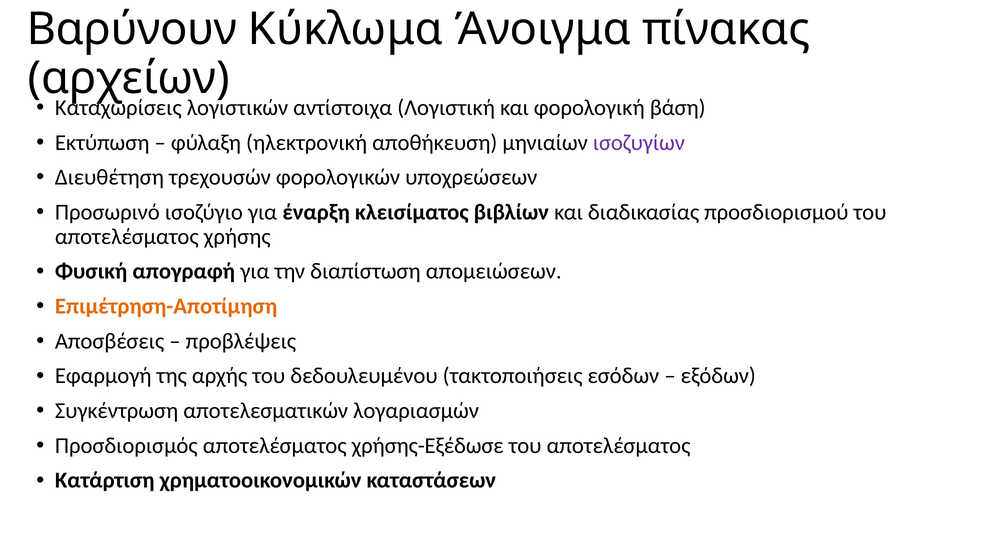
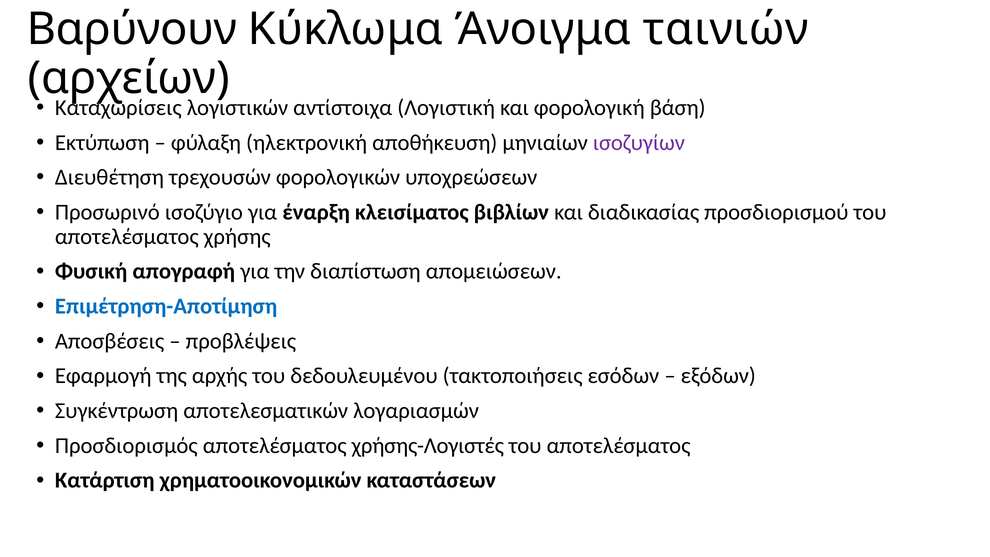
πίνακας: πίνακας -> ταινιών
Επιμέτρηση-Αποτίμηση colour: orange -> blue
χρήσης-Εξέδωσε: χρήσης-Εξέδωσε -> χρήσης-Λογιστές
